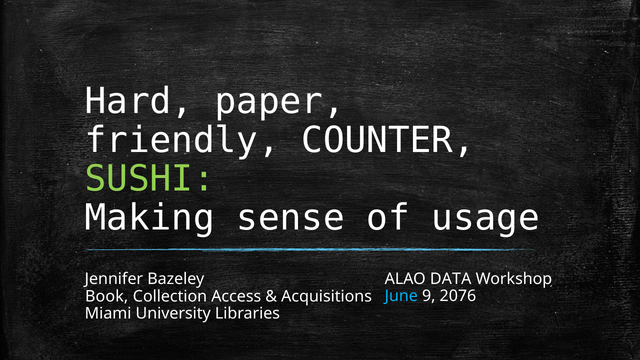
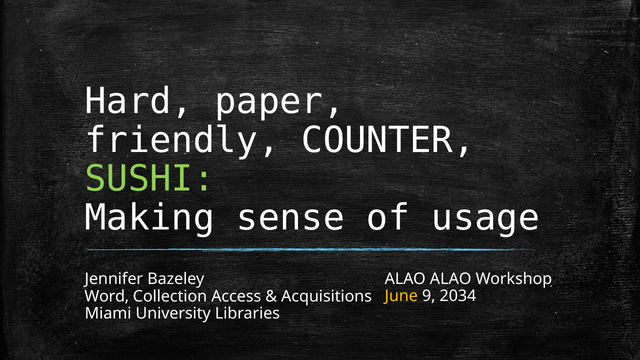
ALAO DATA: DATA -> ALAO
Book: Book -> Word
June colour: light blue -> yellow
2076: 2076 -> 2034
